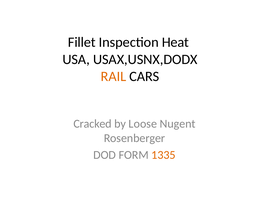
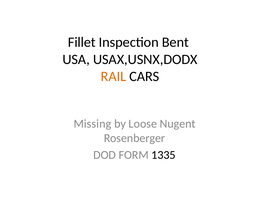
Heat: Heat -> Bent
Cracked: Cracked -> Missing
1335 colour: orange -> black
